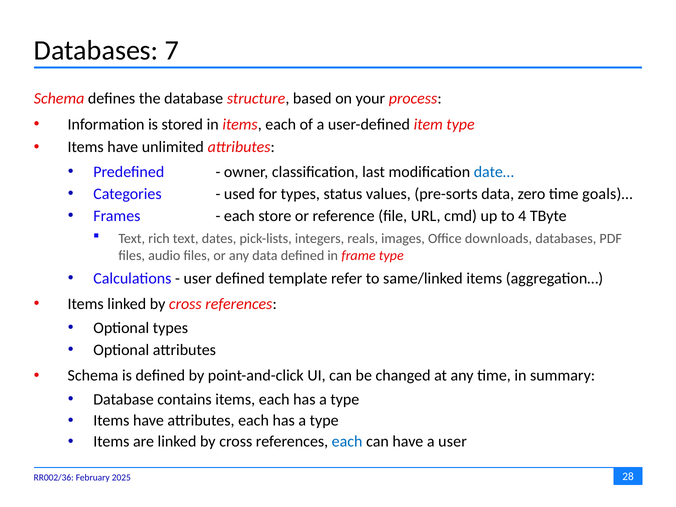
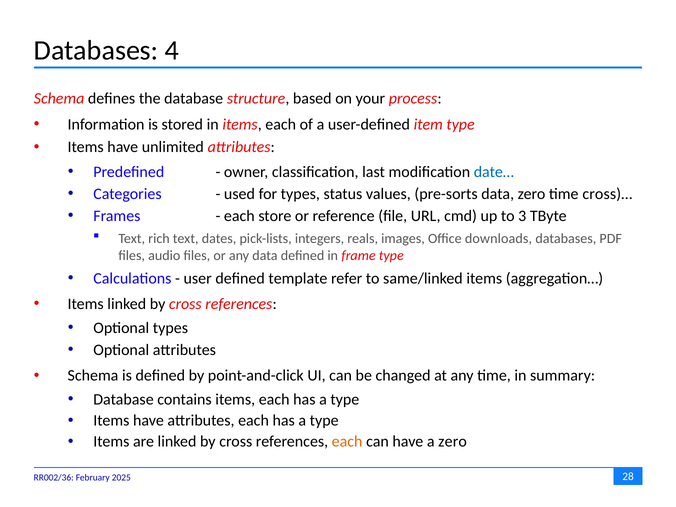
7: 7 -> 4
goals)…: goals)… -> cross)…
4: 4 -> 3
each at (347, 442) colour: blue -> orange
a user: user -> zero
